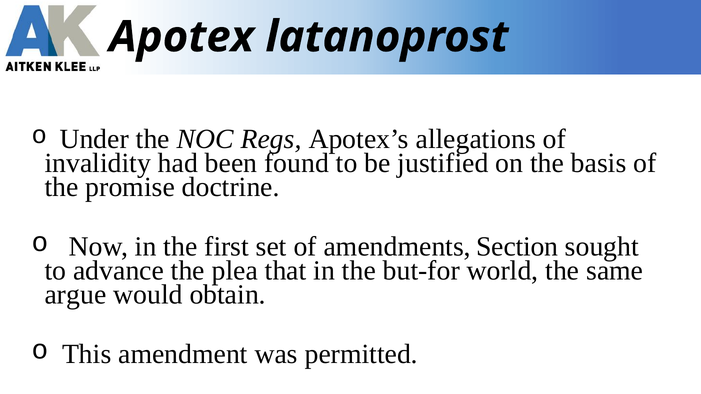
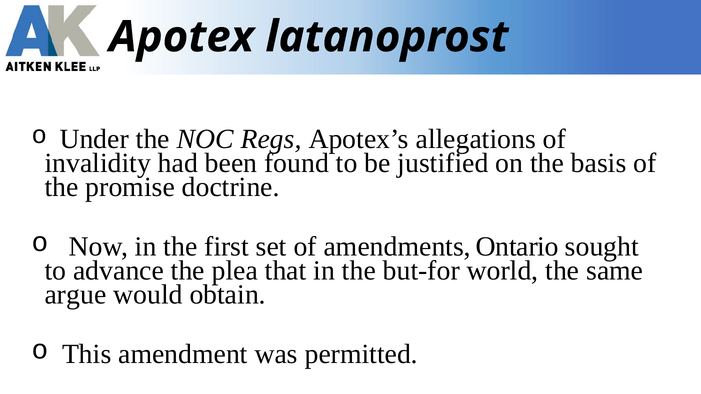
Section: Section -> Ontario
